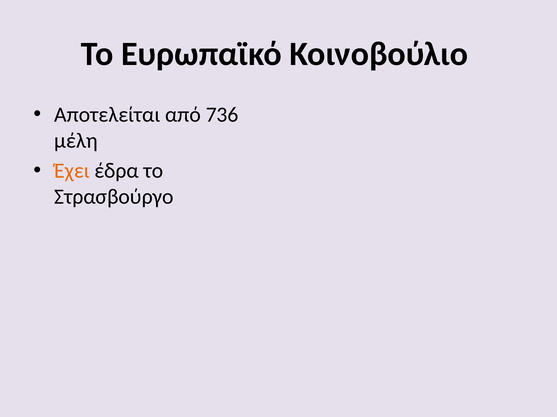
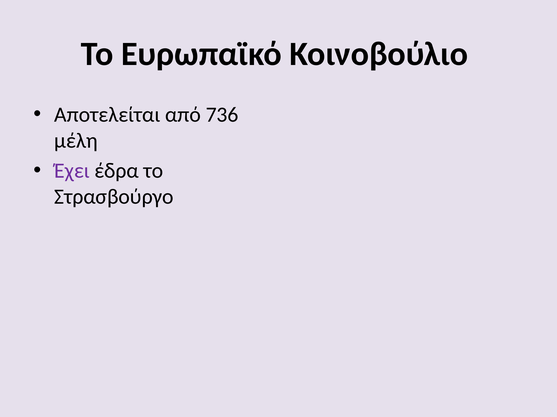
Έχει colour: orange -> purple
